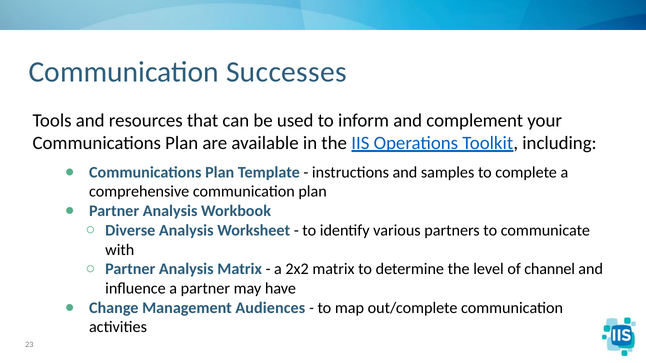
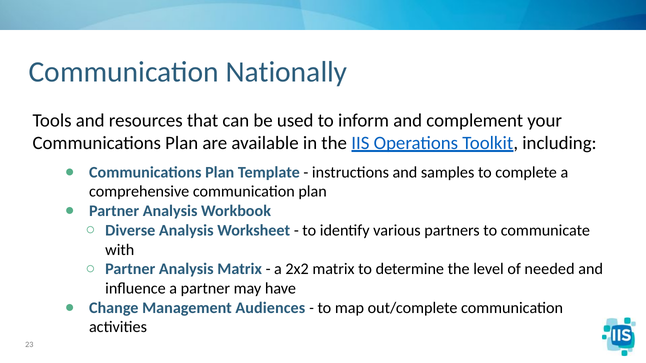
Successes: Successes -> Nationally
channel: channel -> needed
